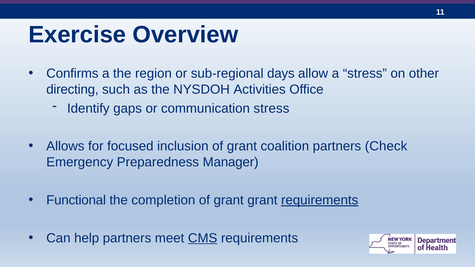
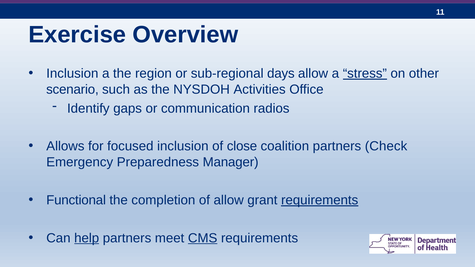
Confirms at (72, 74): Confirms -> Inclusion
stress at (365, 74) underline: none -> present
directing: directing -> scenario
communication stress: stress -> radios
inclusion of grant: grant -> close
completion of grant: grant -> allow
help underline: none -> present
